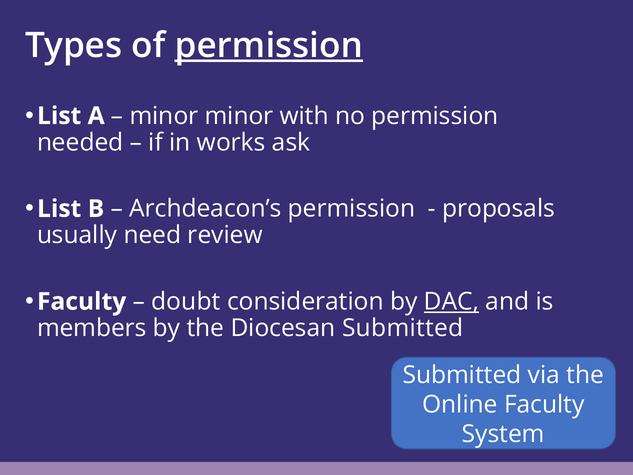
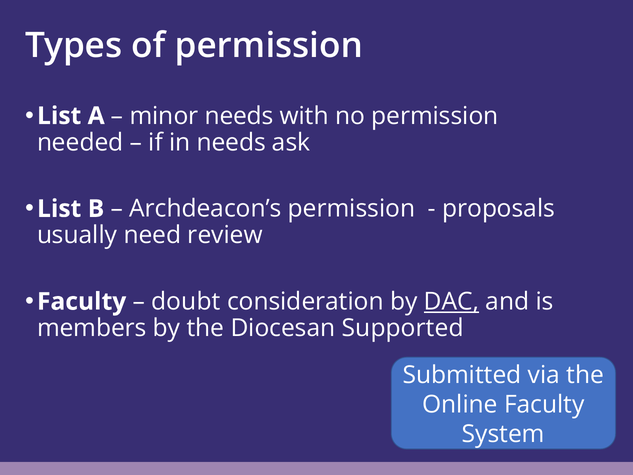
permission at (269, 46) underline: present -> none
minor minor: minor -> needs
in works: works -> needs
Diocesan Submitted: Submitted -> Supported
